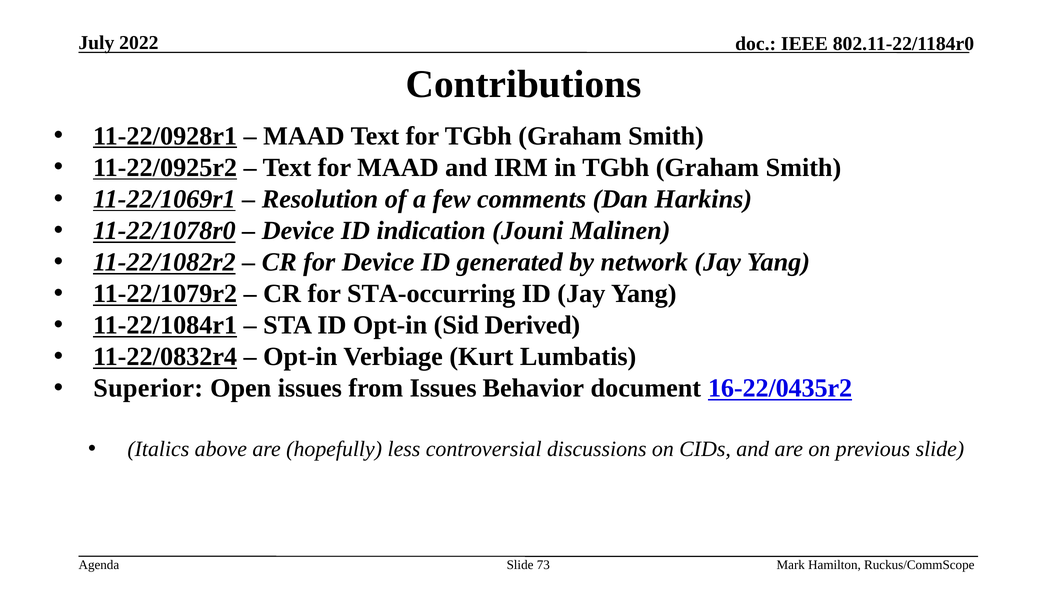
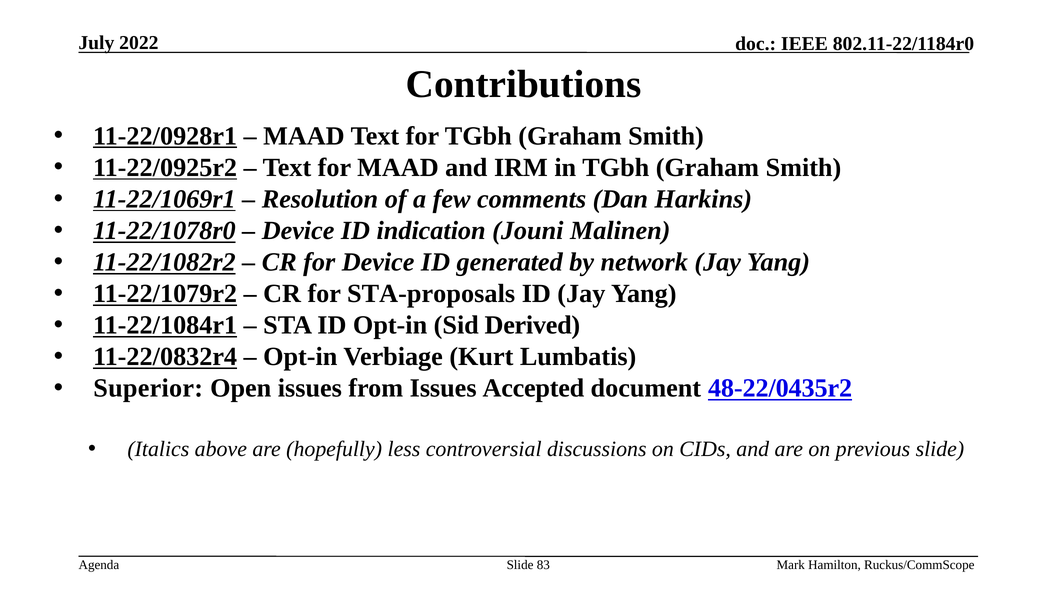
STA-occurring: STA-occurring -> STA-proposals
Behavior: Behavior -> Accepted
16-22/0435r2: 16-22/0435r2 -> 48-22/0435r2
73: 73 -> 83
